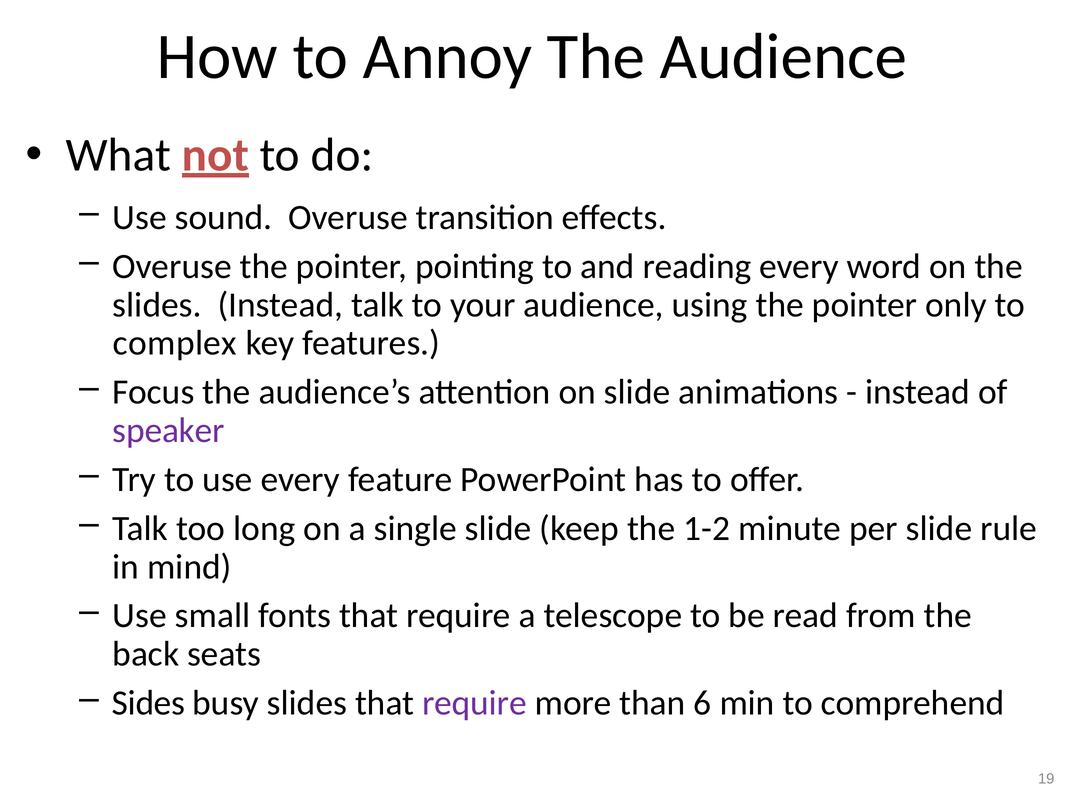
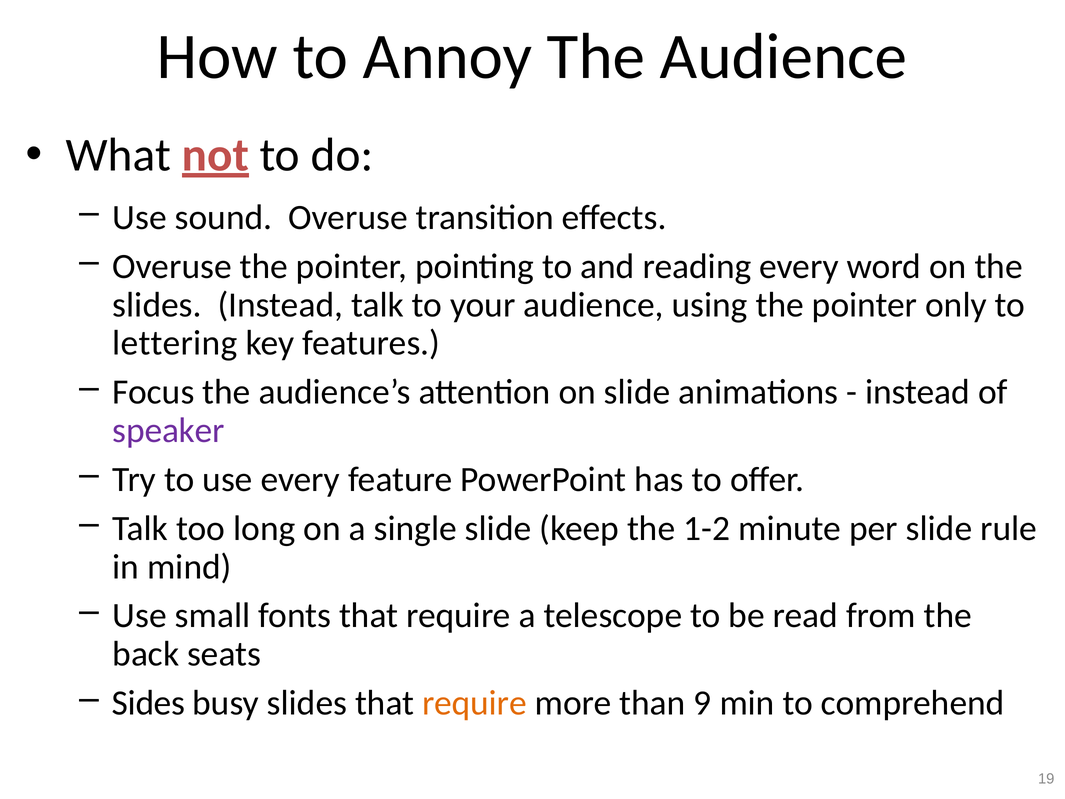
complex: complex -> lettering
require at (474, 703) colour: purple -> orange
6: 6 -> 9
